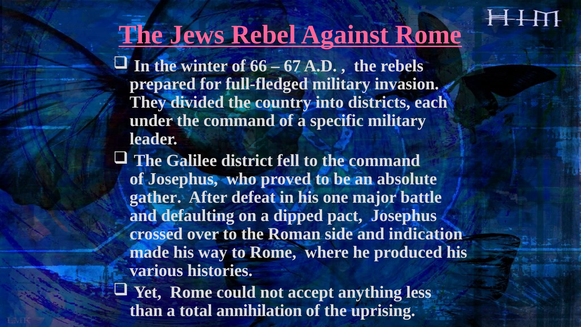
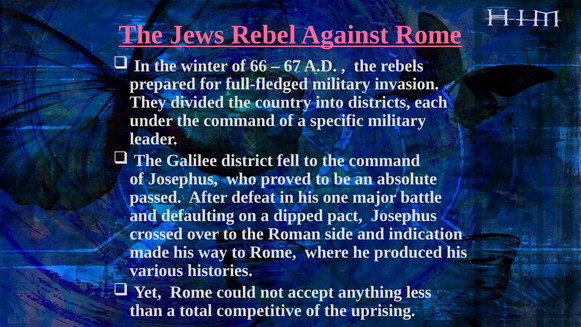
gather: gather -> passed
annihilation: annihilation -> competitive
